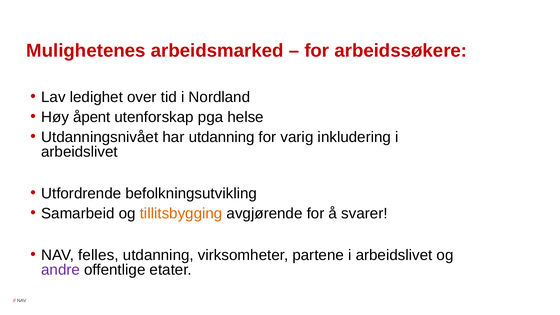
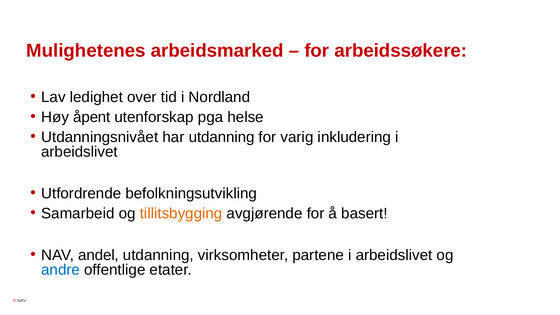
svarer: svarer -> basert
felles: felles -> andel
andre colour: purple -> blue
